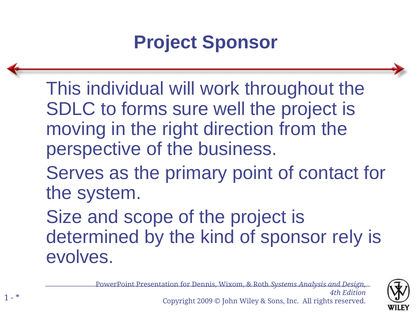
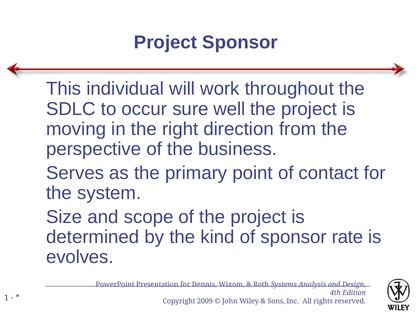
forms: forms -> occur
rely: rely -> rate
